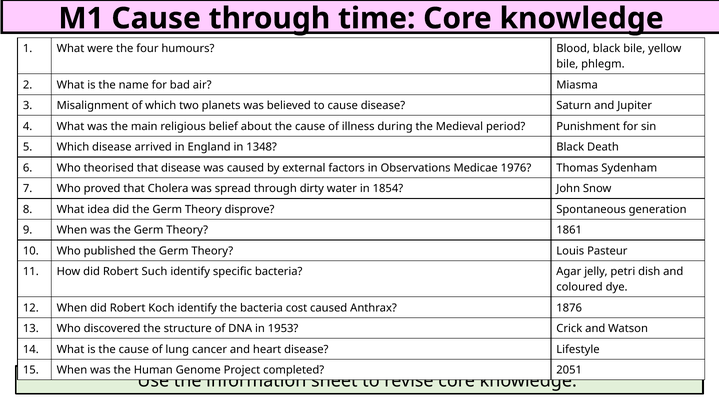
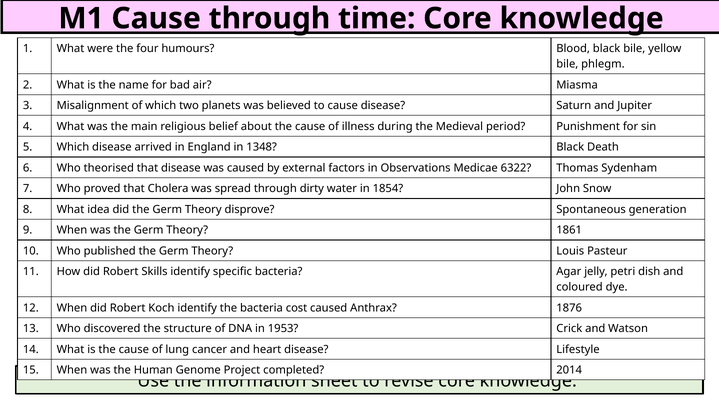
1976: 1976 -> 6322
Such: Such -> Skills
2051: 2051 -> 2014
